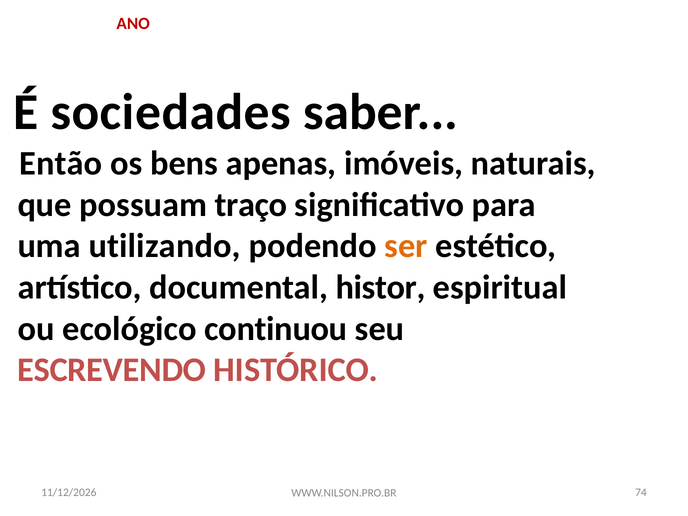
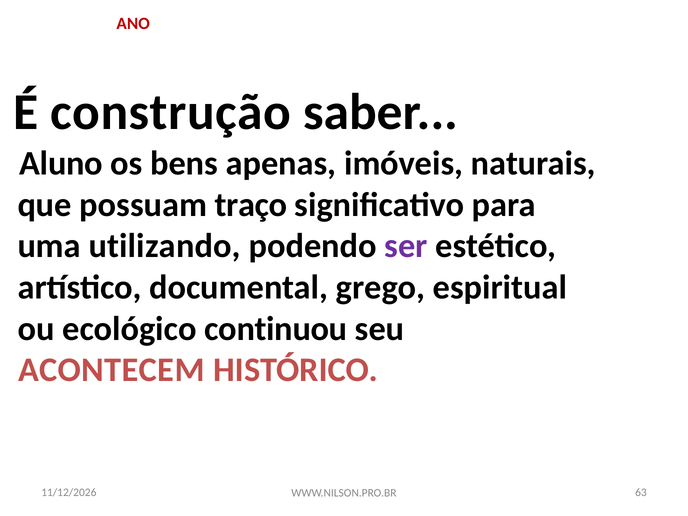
sociedades: sociedades -> construção
Então: Então -> Aluno
ser colour: orange -> purple
histor: histor -> grego
ESCREVENDO: ESCREVENDO -> ACONTECEM
74: 74 -> 63
